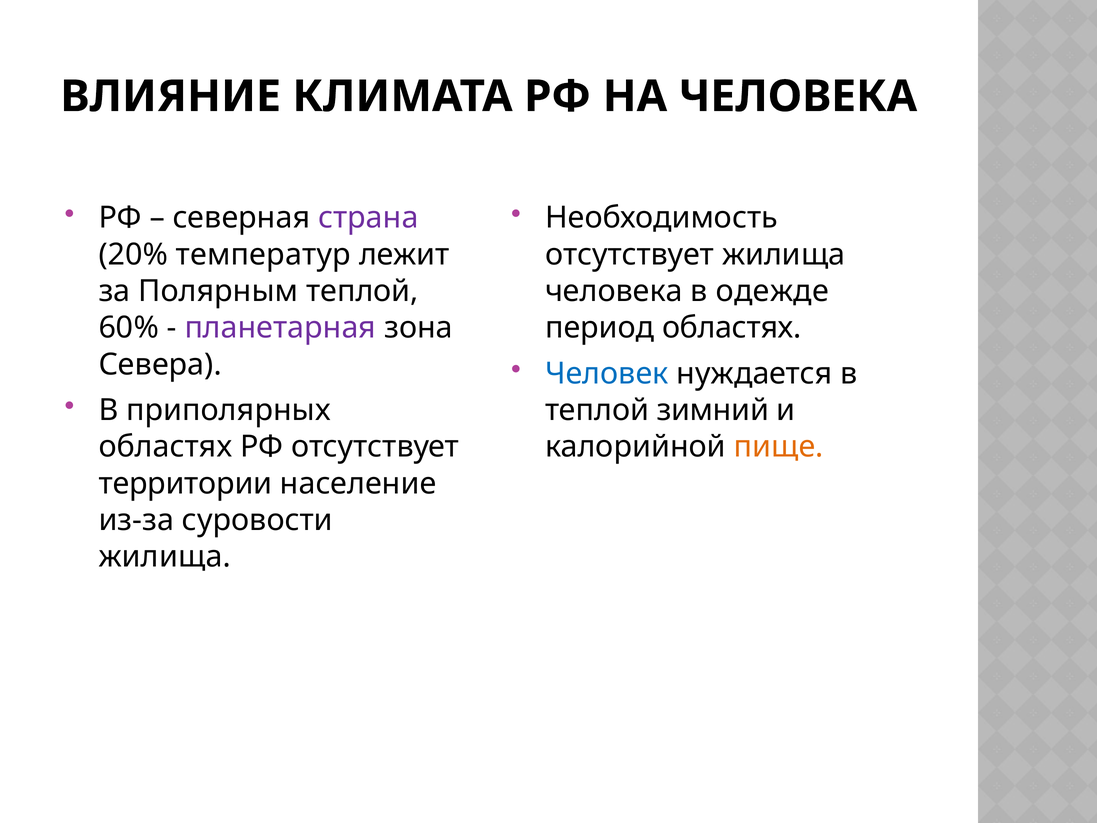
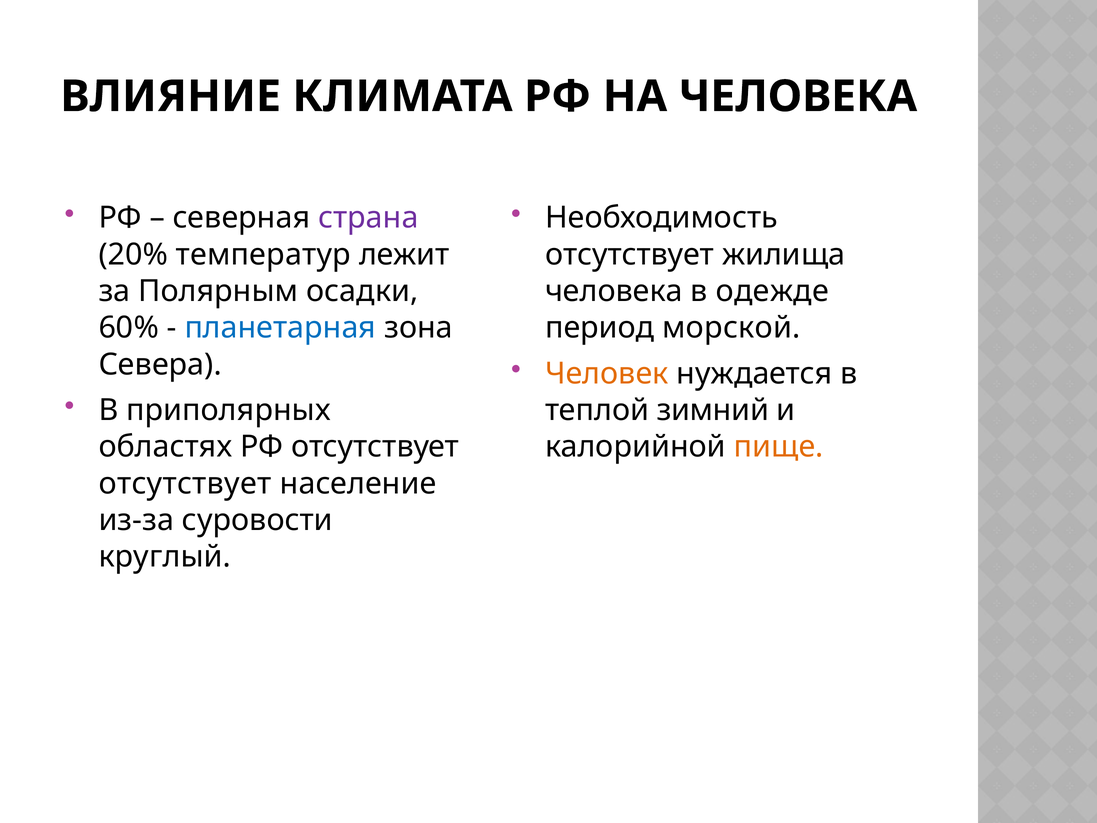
Полярным теплой: теплой -> осадки
планетарная colour: purple -> blue
период областях: областях -> морской
Человек colour: blue -> orange
территории at (185, 483): территории -> отсутствует
жилища at (165, 557): жилища -> круглый
